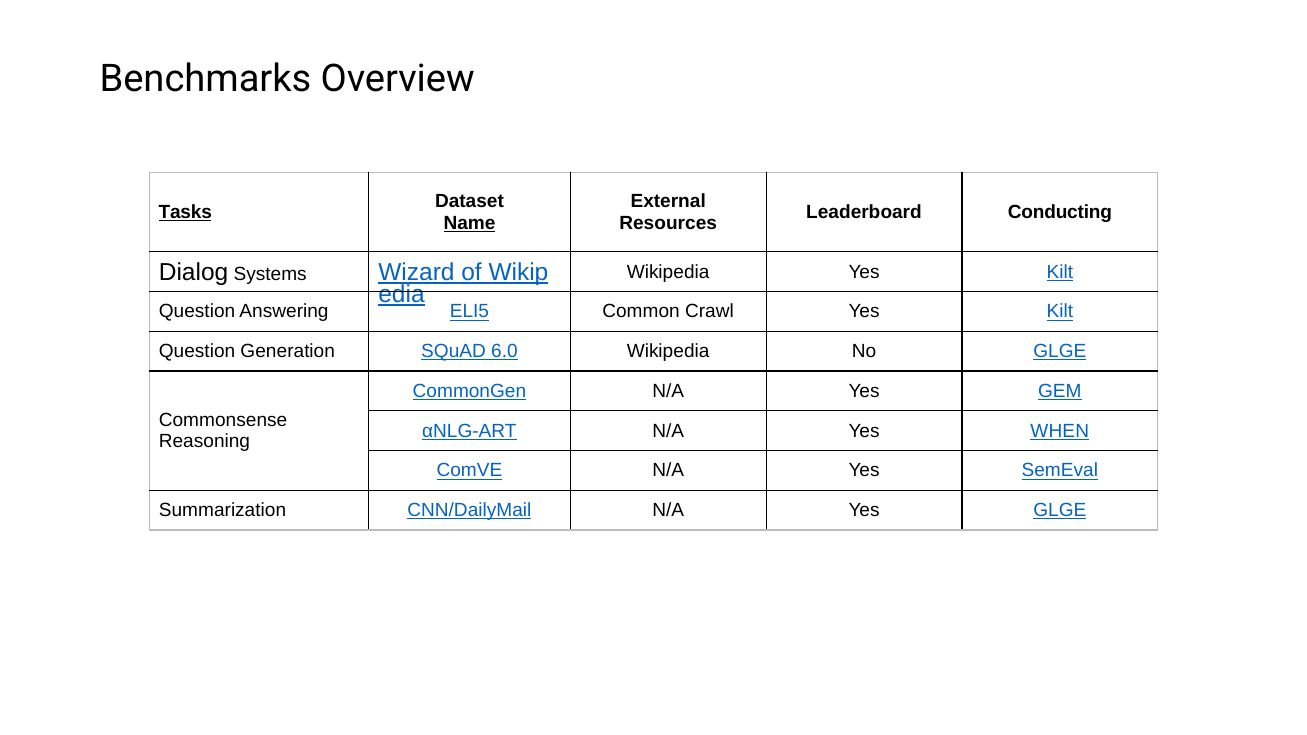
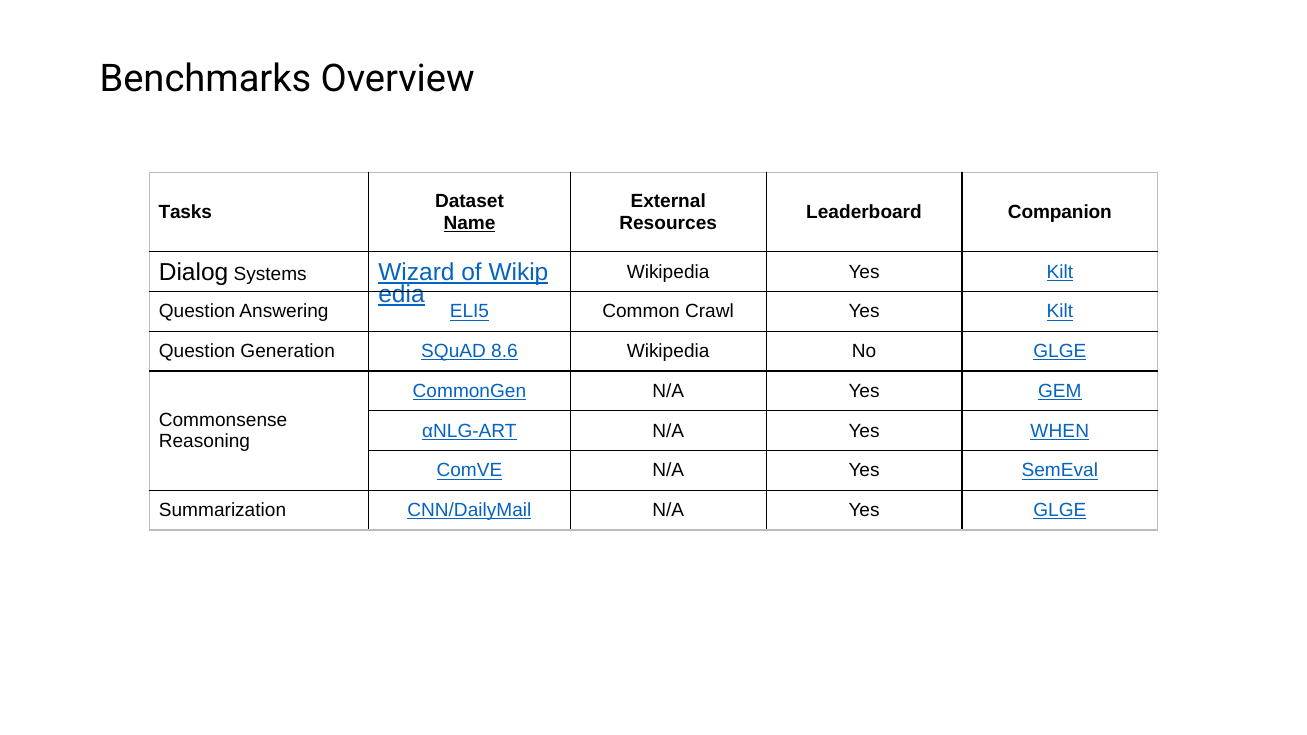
Tasks underline: present -> none
Conducting: Conducting -> Companion
6.0: 6.0 -> 8.6
